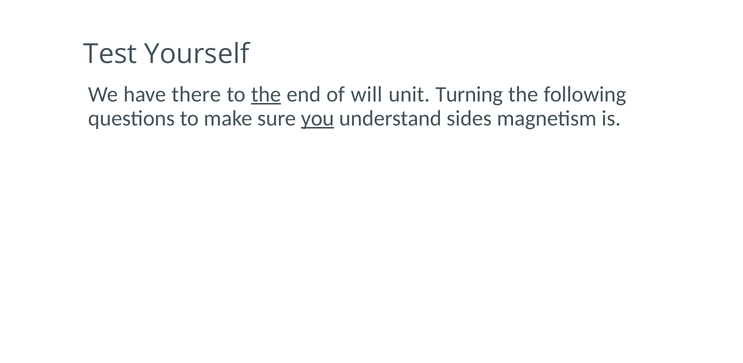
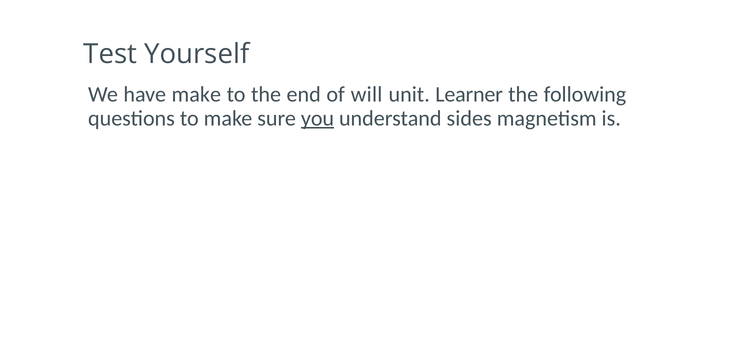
have there: there -> make
the at (266, 94) underline: present -> none
Turning: Turning -> Learner
